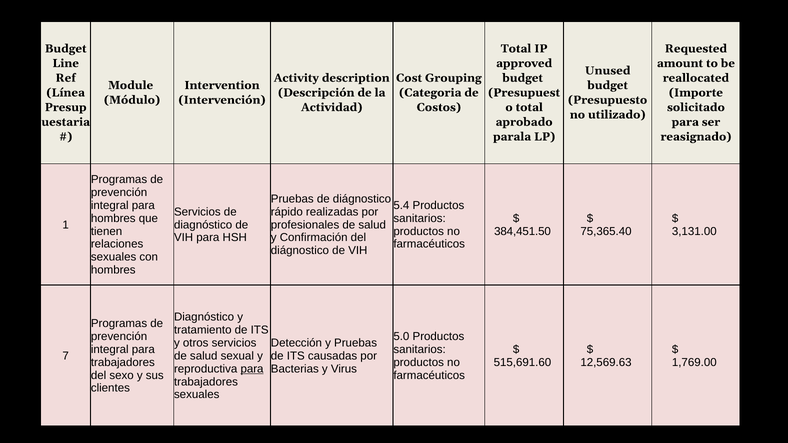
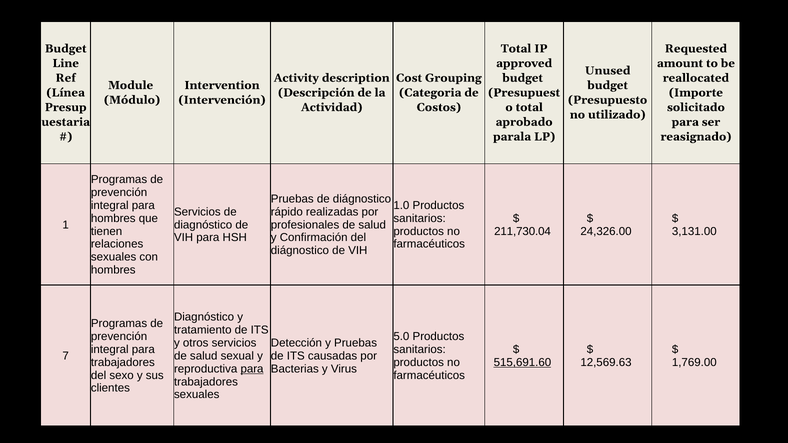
5.4: 5.4 -> 1.0
384,451.50: 384,451.50 -> 211,730.04
75,365.40: 75,365.40 -> 24,326.00
515,691.60 underline: none -> present
